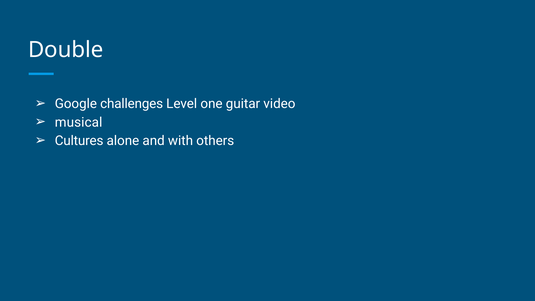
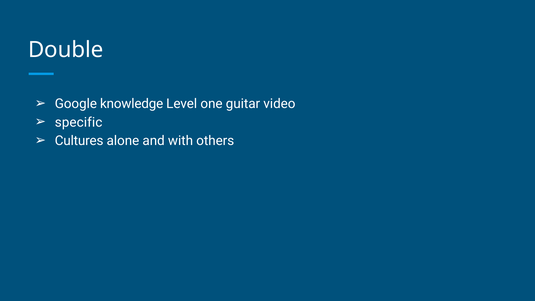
challenges: challenges -> knowledge
musical: musical -> specific
